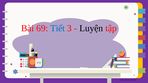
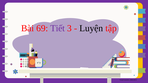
Tiết colour: blue -> purple
